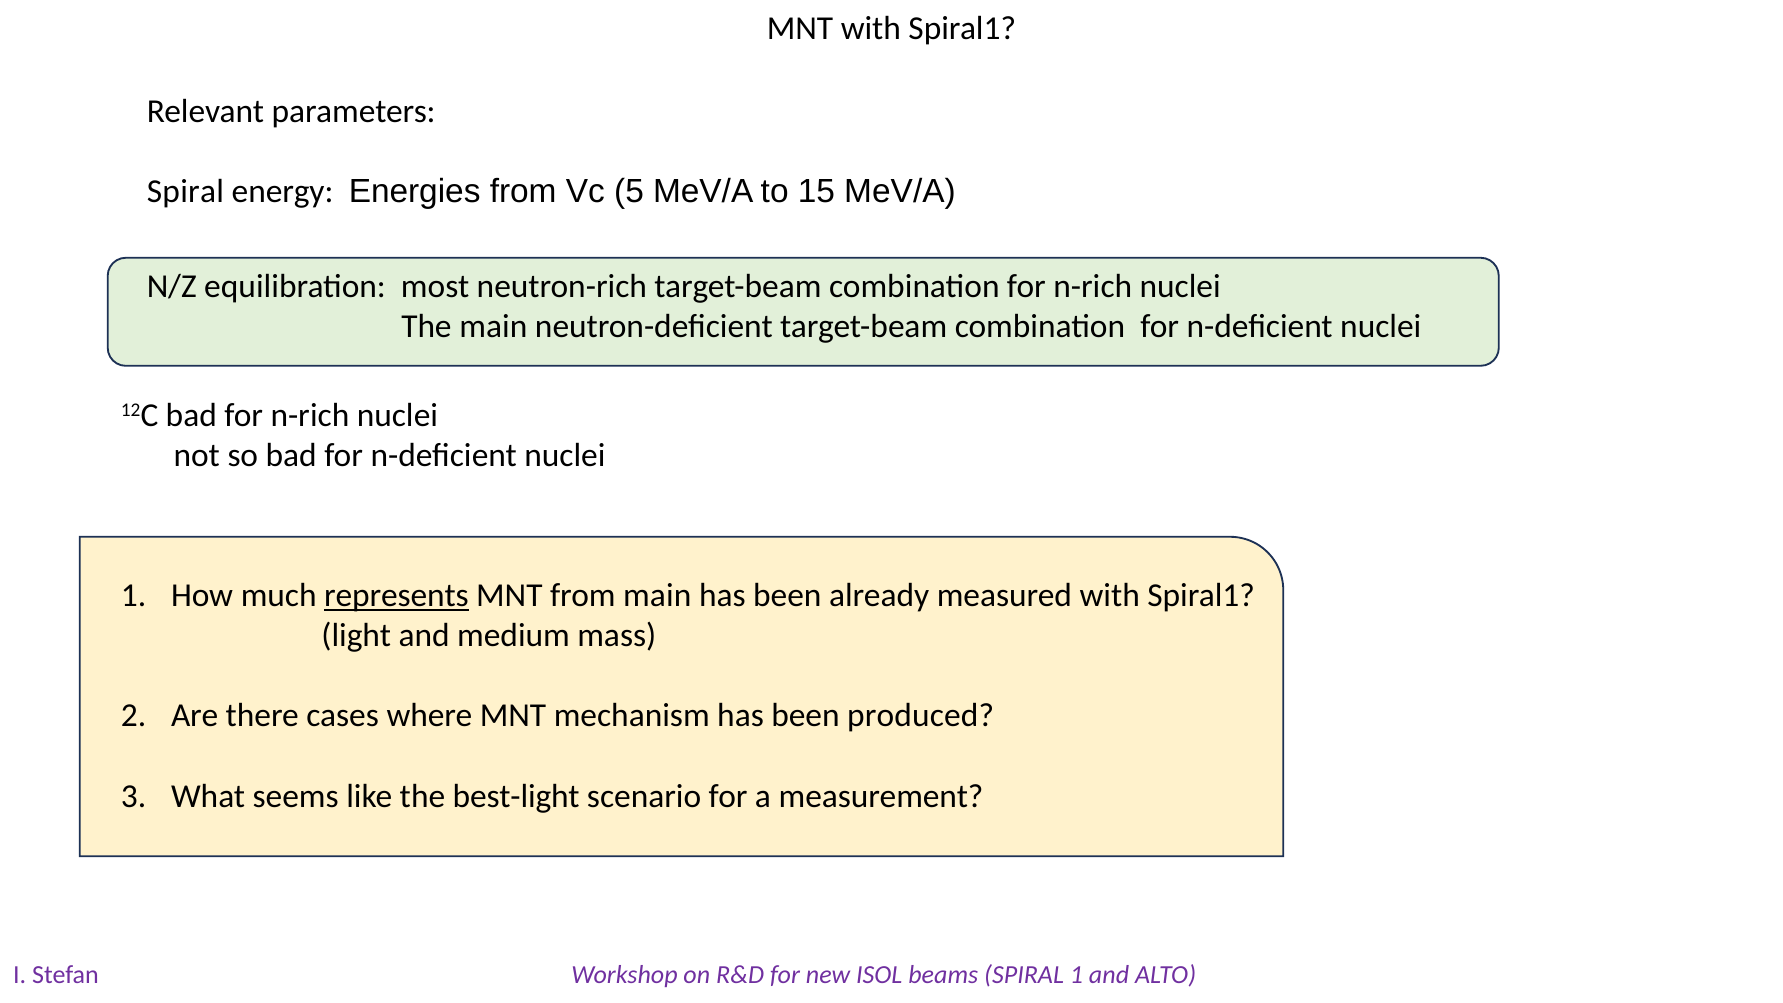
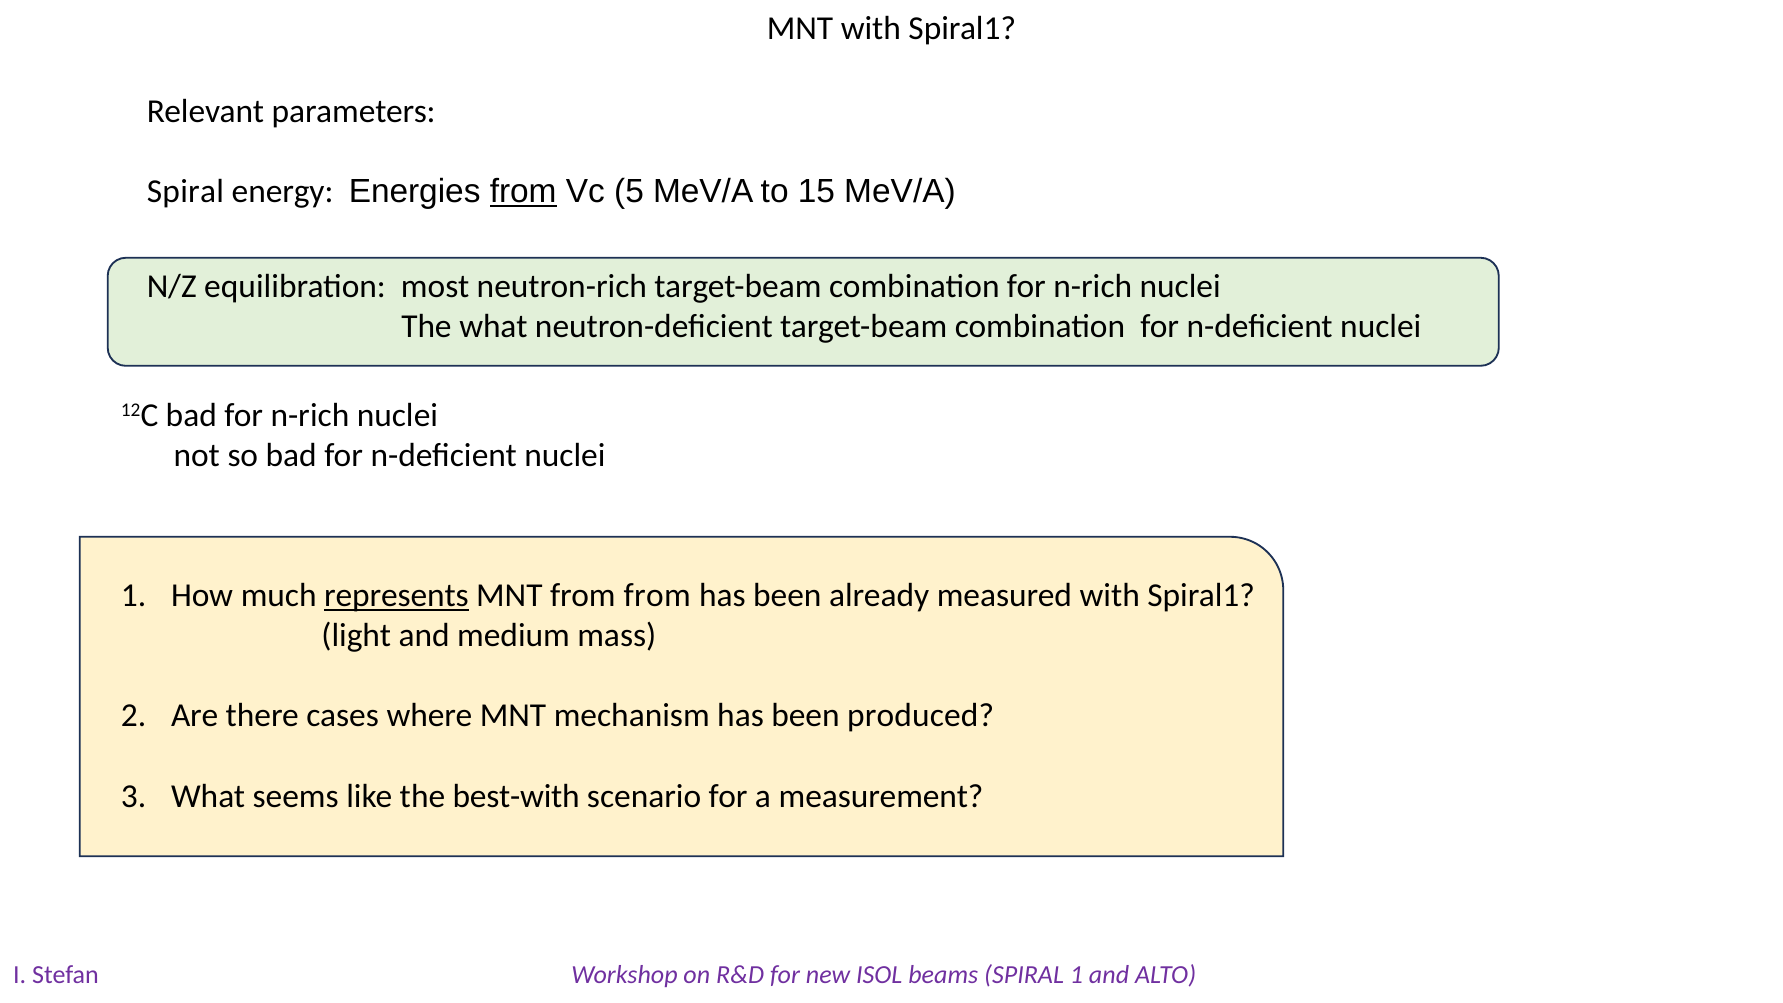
from at (523, 191) underline: none -> present
The main: main -> what
from main: main -> from
best-light: best-light -> best-with
